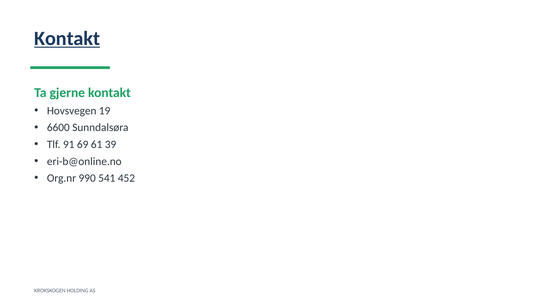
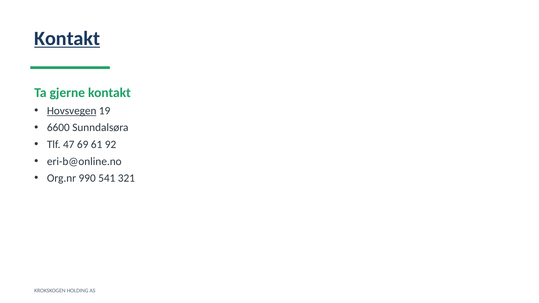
Hovsvegen underline: none -> present
91: 91 -> 47
39: 39 -> 92
452: 452 -> 321
